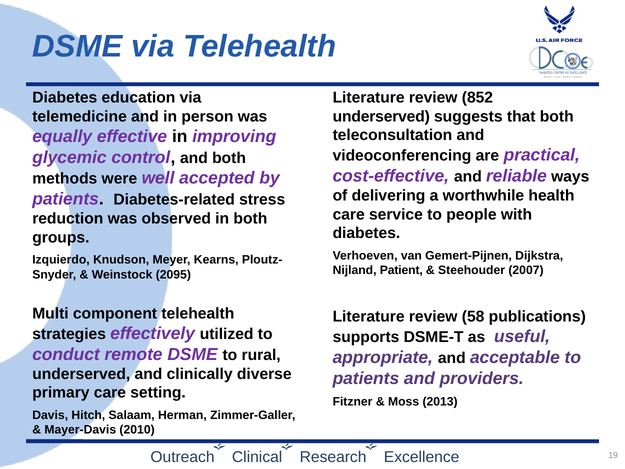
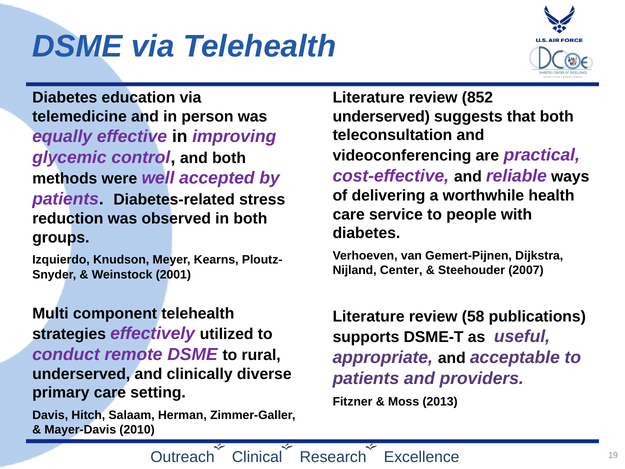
Patient: Patient -> Center
2095: 2095 -> 2001
